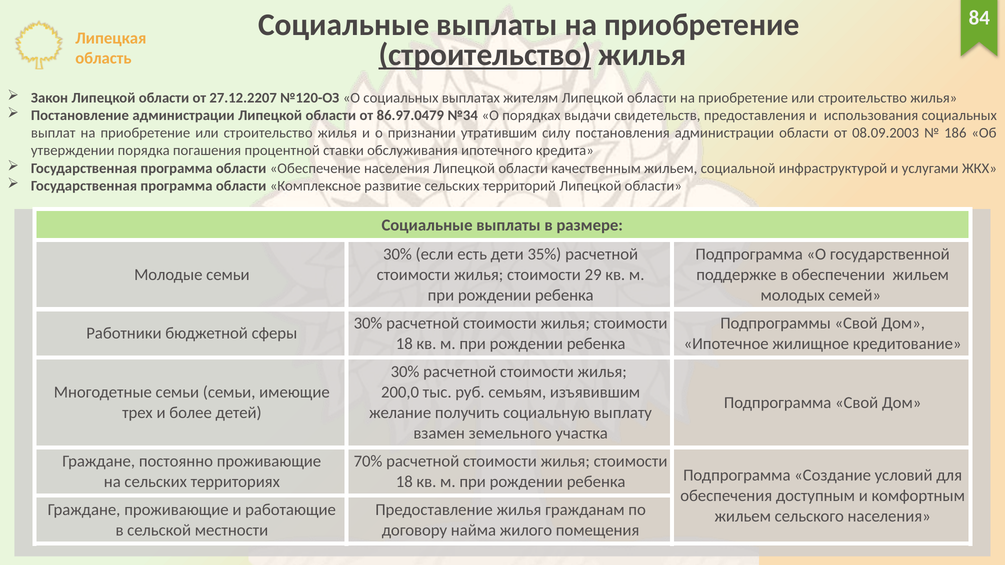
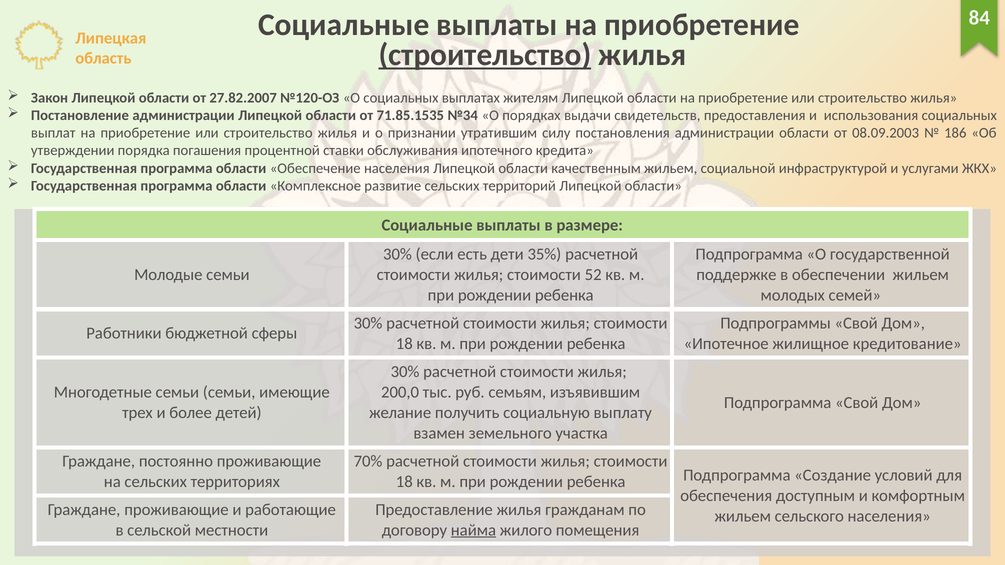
27.12.2207: 27.12.2207 -> 27.82.2007
86.97.0479: 86.97.0479 -> 71.85.1535
29: 29 -> 52
найма underline: none -> present
